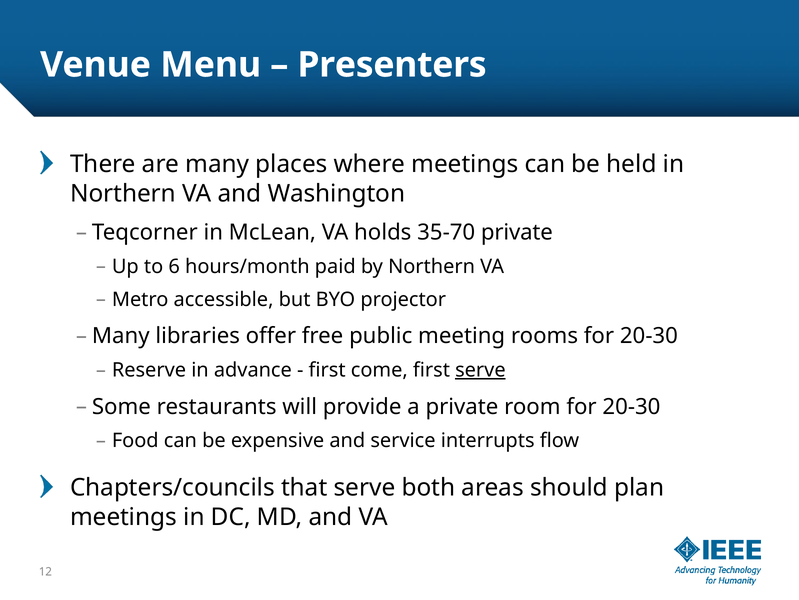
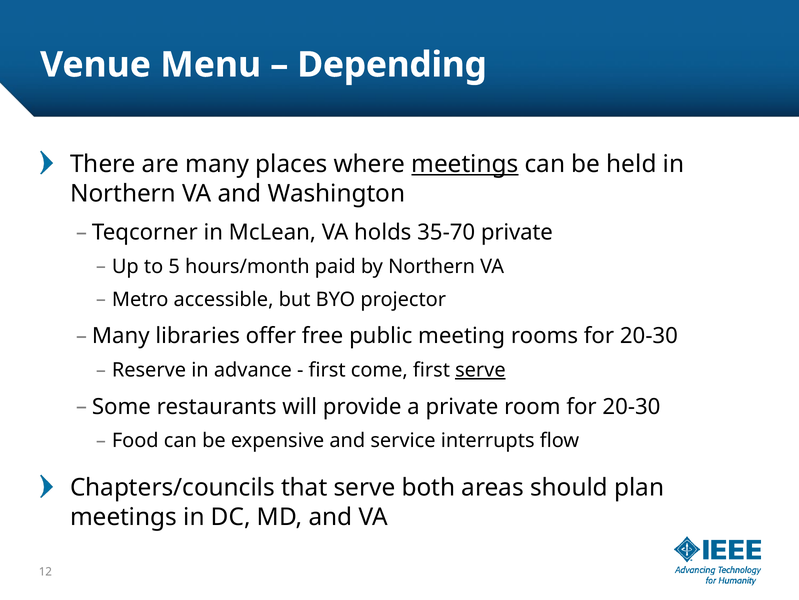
Presenters: Presenters -> Depending
meetings at (465, 164) underline: none -> present
6: 6 -> 5
